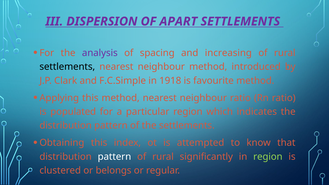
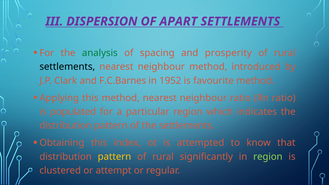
analysis colour: purple -> green
increasing: increasing -> prosperity
F.C.Simple: F.C.Simple -> F.C.Barnes
1918: 1918 -> 1952
pattern at (114, 157) colour: white -> yellow
belongs: belongs -> attempt
